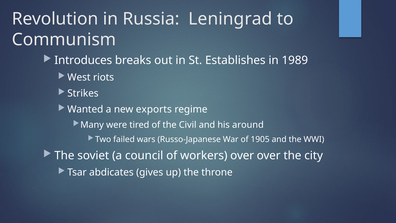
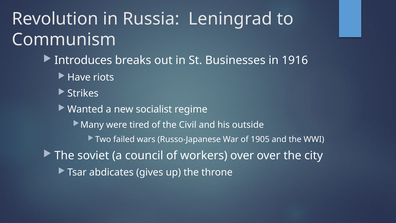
Establishes: Establishes -> Businesses
1989: 1989 -> 1916
West: West -> Have
exports: exports -> socialist
around: around -> outside
